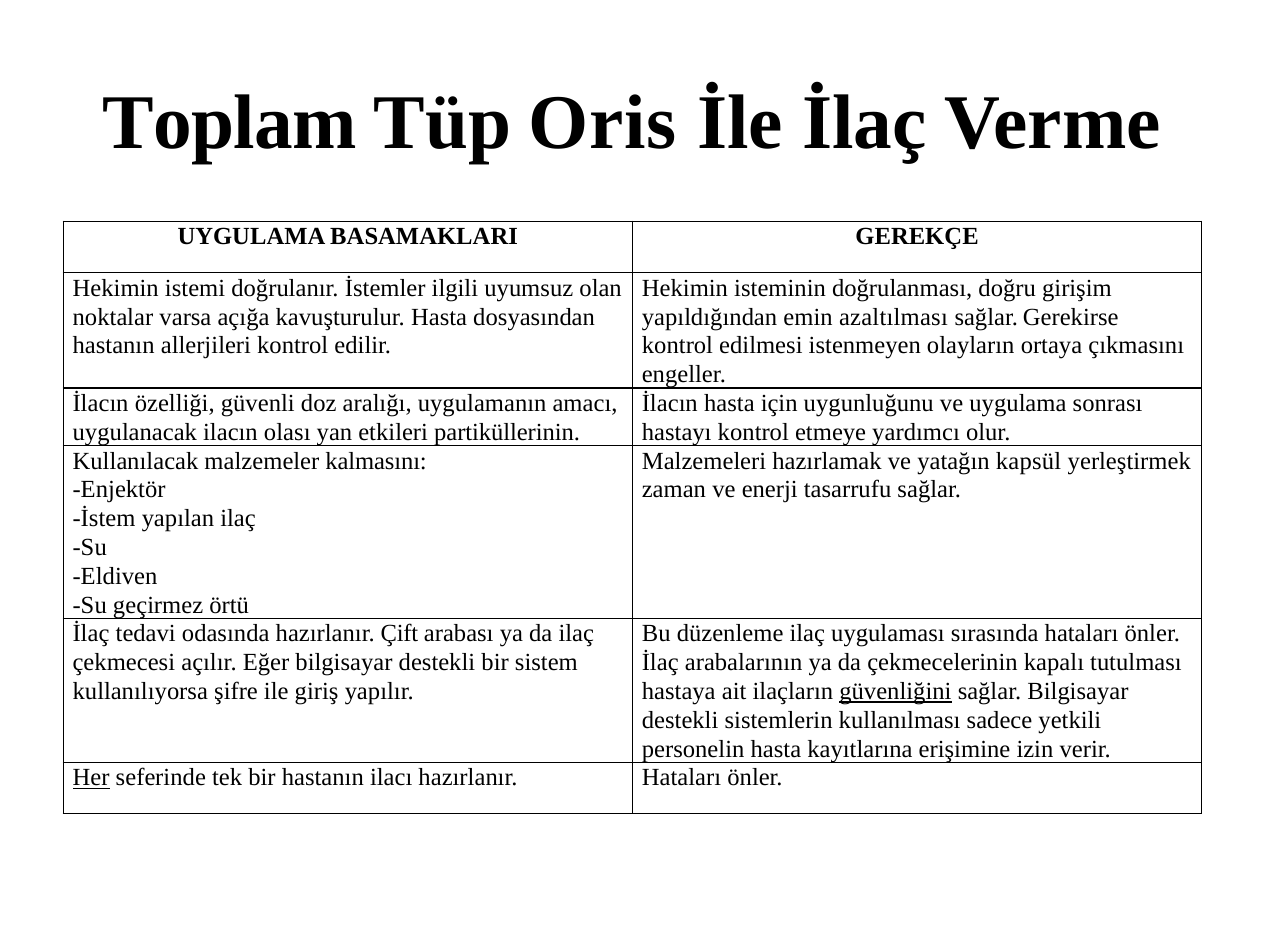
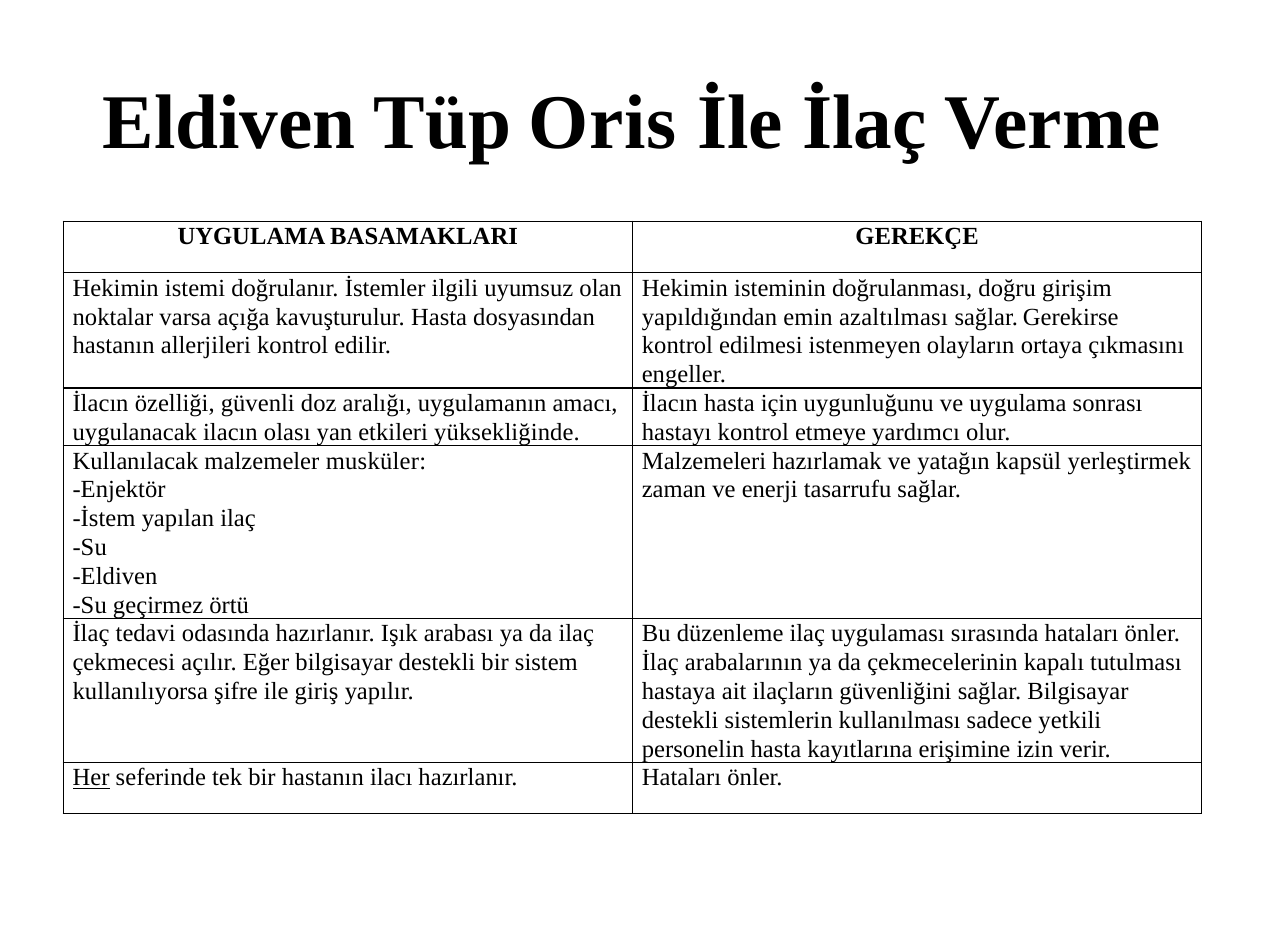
Toplam at (230, 122): Toplam -> Eldiven
partiküllerinin: partiküllerinin -> yüksekliğinde
kalmasını: kalmasını -> musküler
Çift: Çift -> Işık
güvenliğini underline: present -> none
